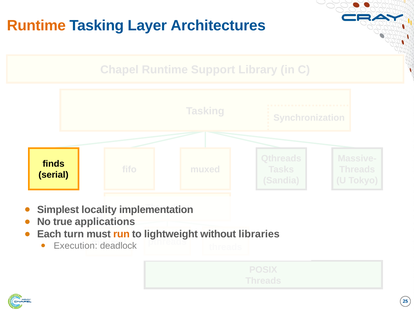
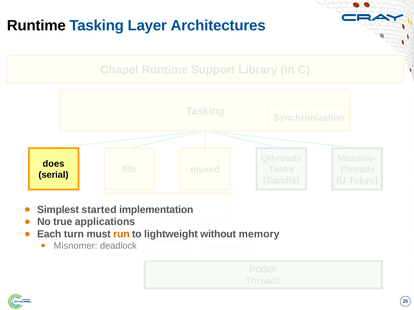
Runtime at (36, 25) colour: orange -> black
finds: finds -> does
locality: locality -> started
libraries: libraries -> memory
Execution: Execution -> Misnomer
